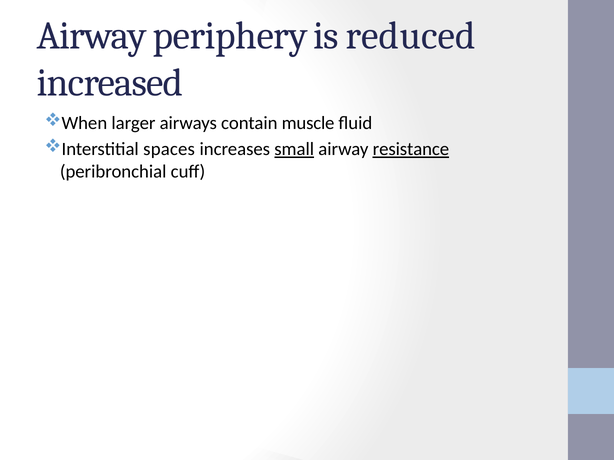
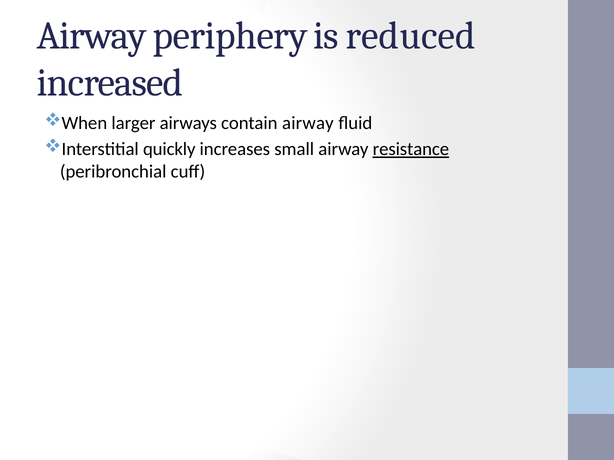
contain muscle: muscle -> airway
spaces: spaces -> quickly
small underline: present -> none
